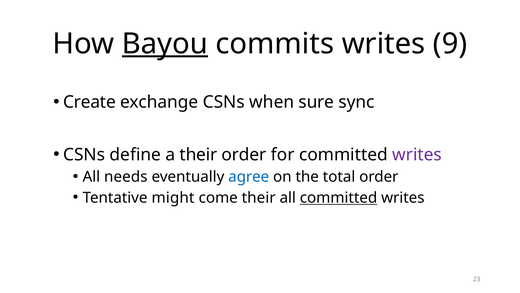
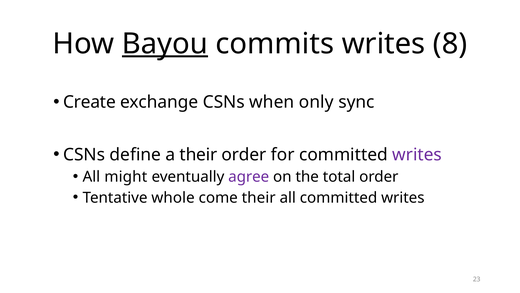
9: 9 -> 8
sure: sure -> only
needs: needs -> might
agree colour: blue -> purple
might: might -> whole
committed at (339, 197) underline: present -> none
